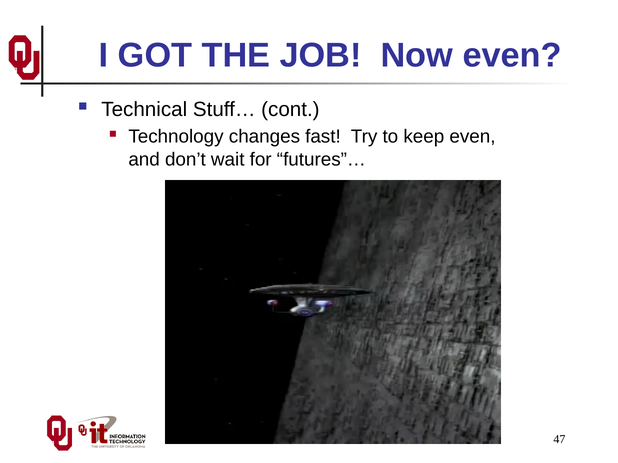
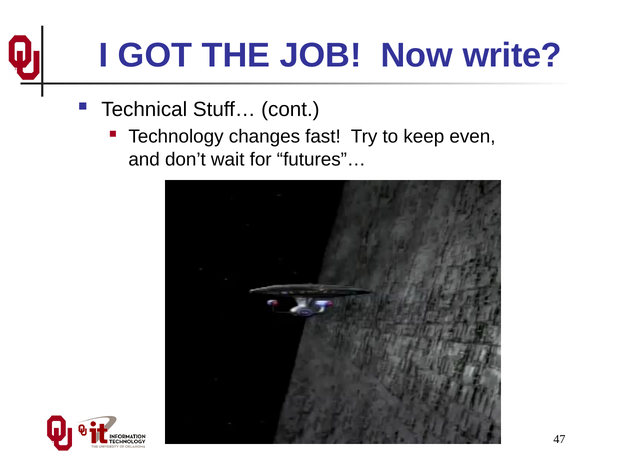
Now even: even -> write
